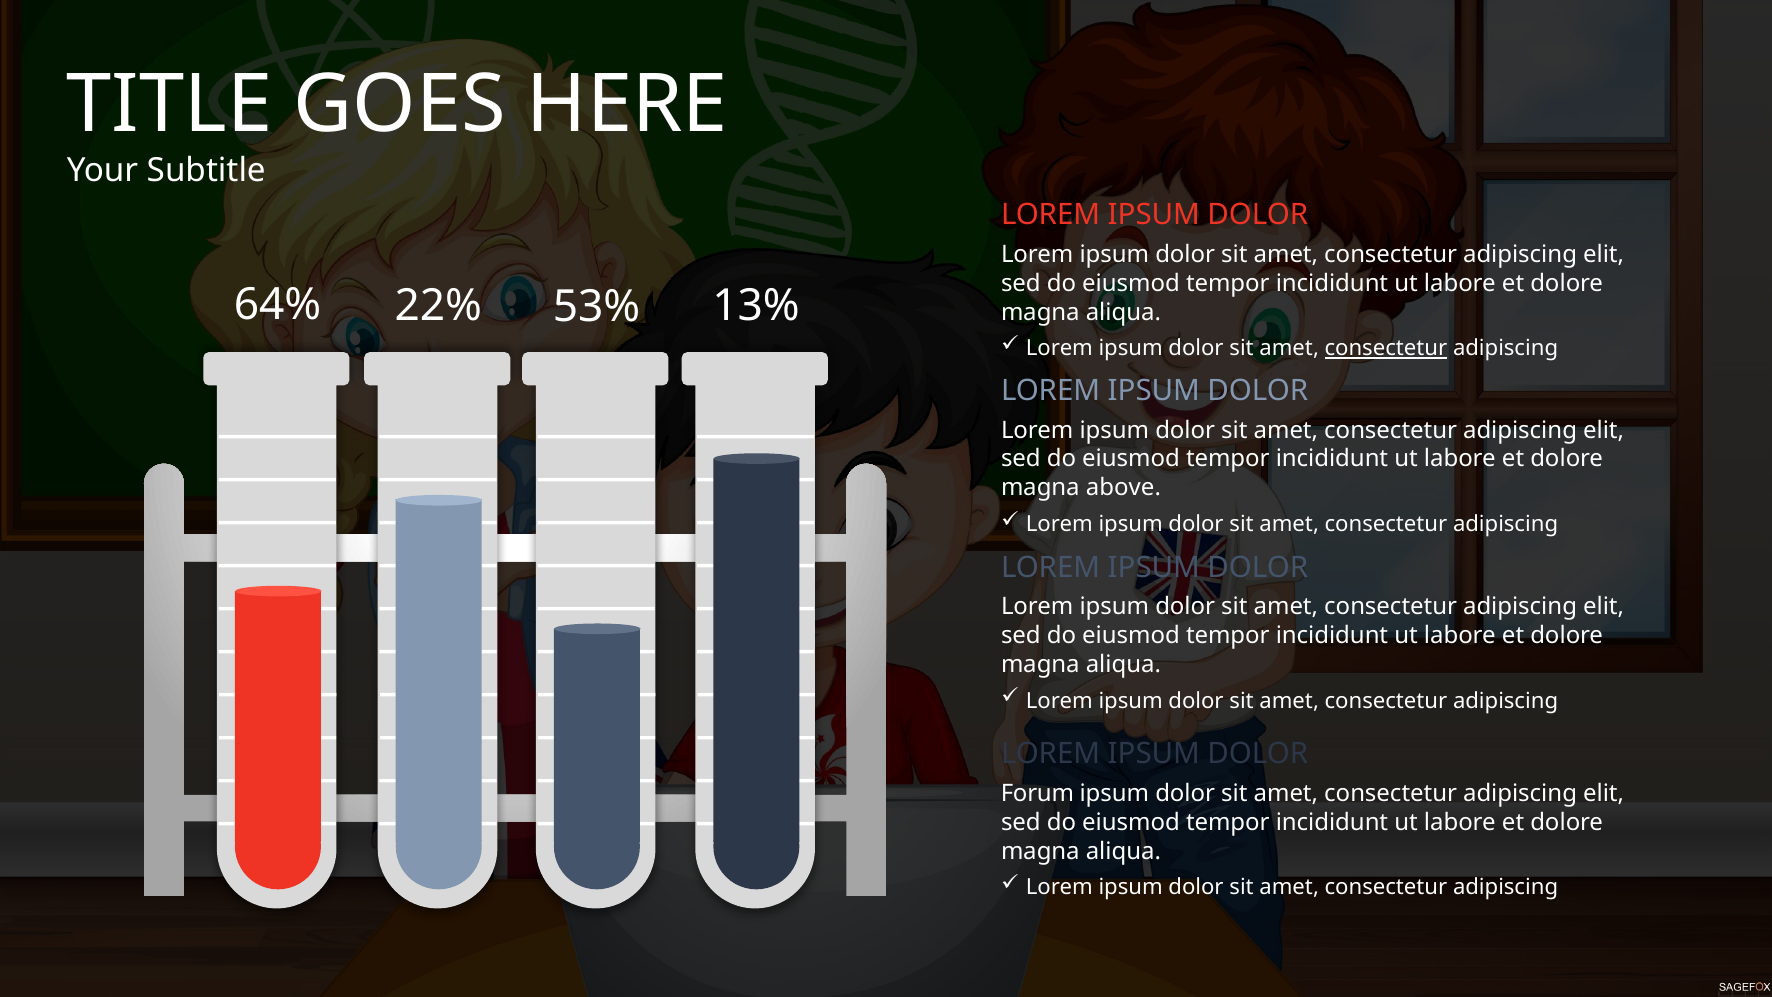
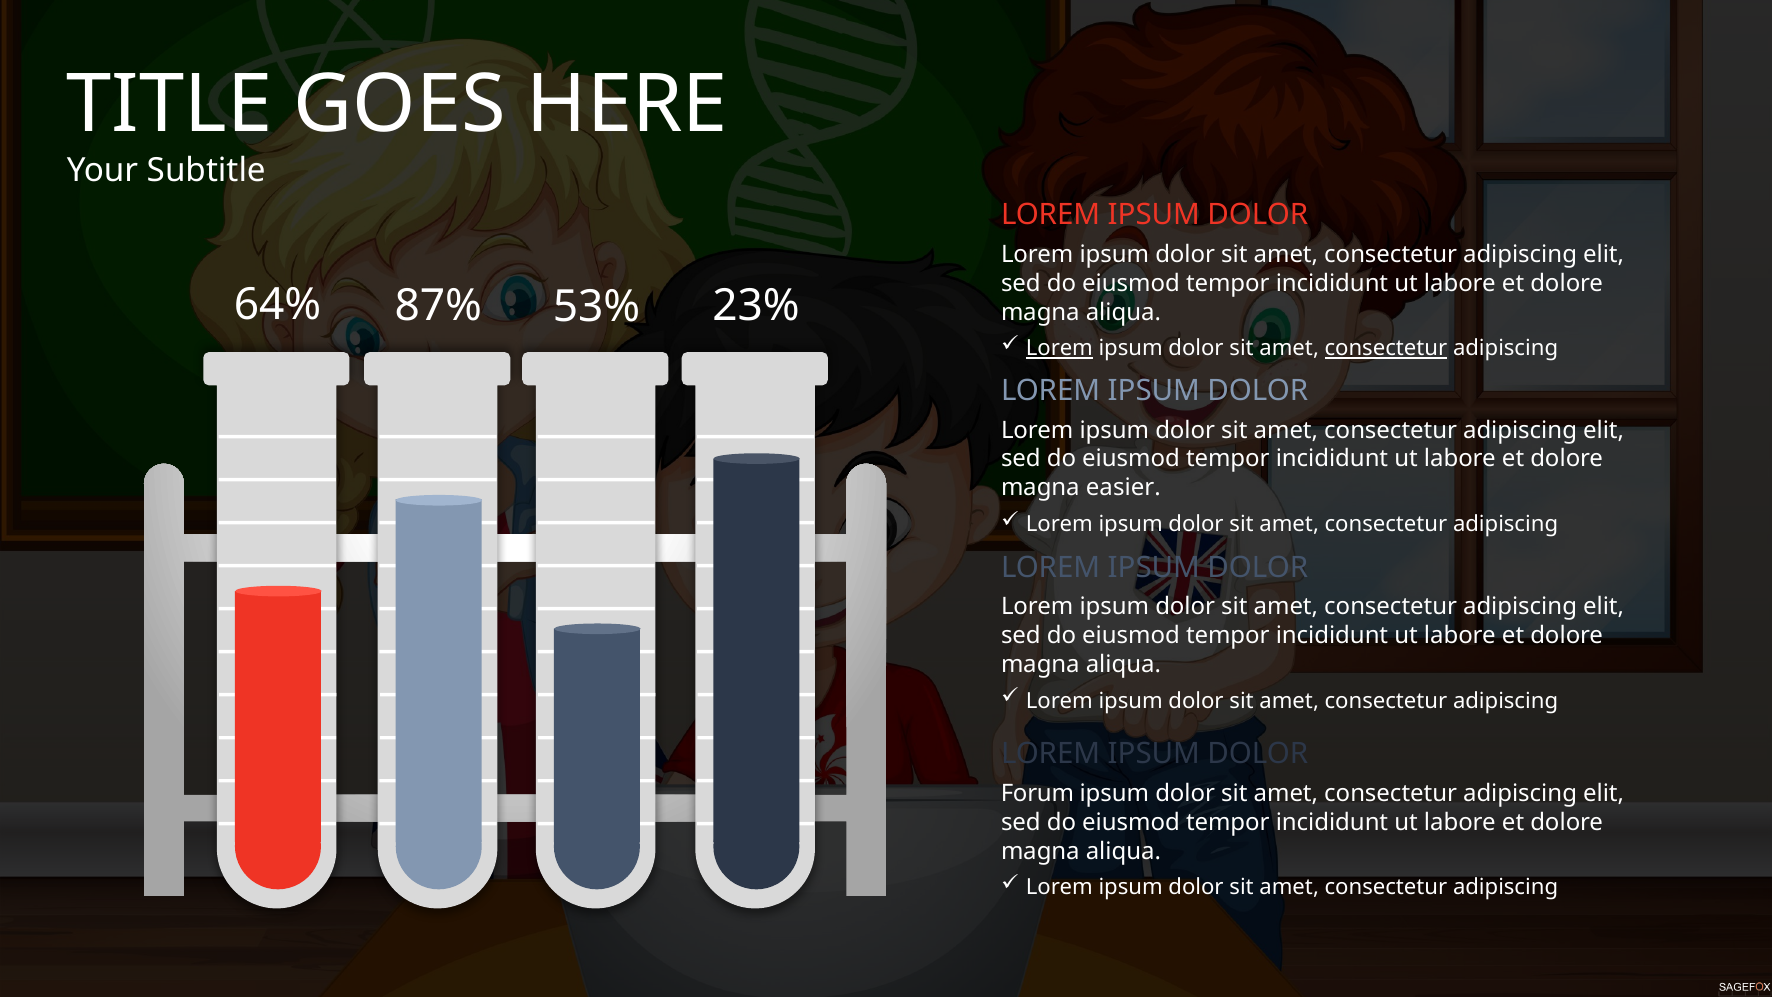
22%: 22% -> 87%
13%: 13% -> 23%
Lorem at (1059, 348) underline: none -> present
above: above -> easier
